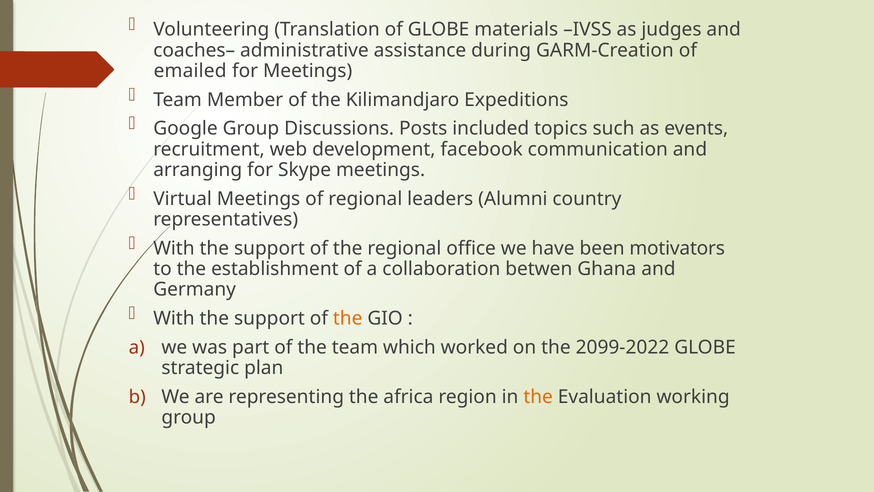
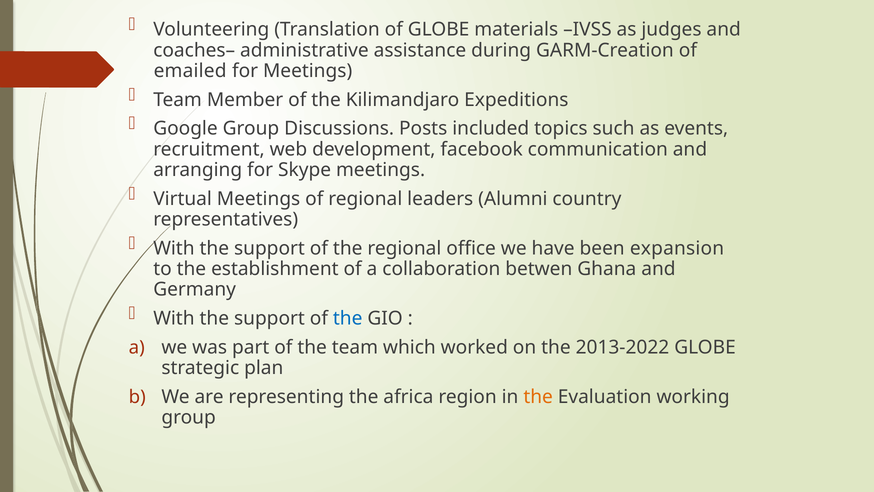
motivators: motivators -> expansion
the at (348, 318) colour: orange -> blue
2099-2022: 2099-2022 -> 2013-2022
